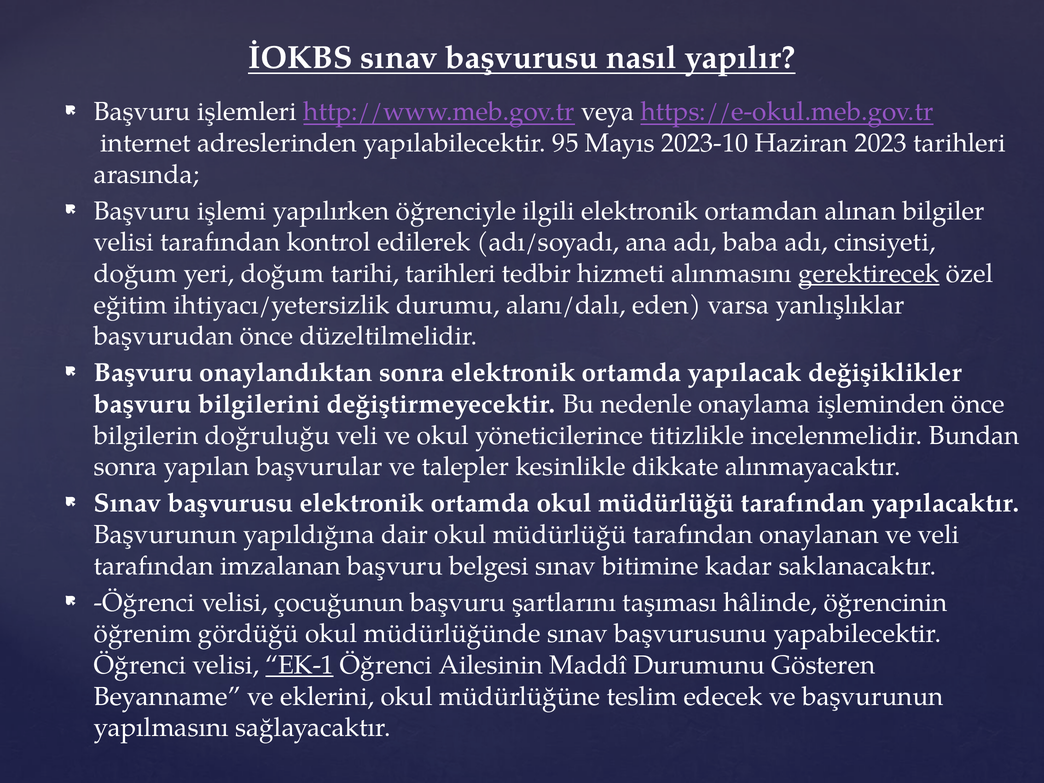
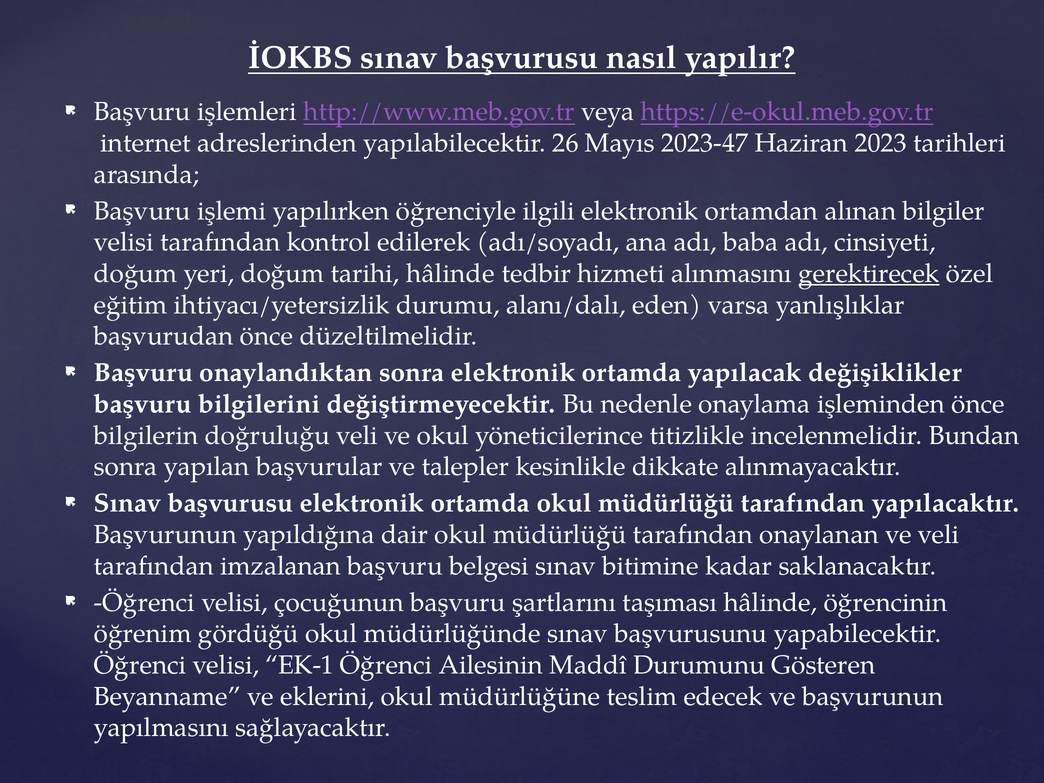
95: 95 -> 26
2023-10: 2023-10 -> 2023-47
tarihi tarihleri: tarihleri -> hâlinde
EK-1 underline: present -> none
